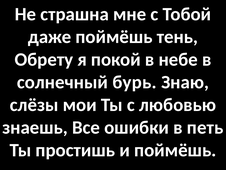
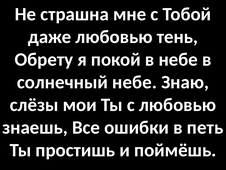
даже поймёшь: поймёшь -> любовью
солнечный бурь: бурь -> небе
